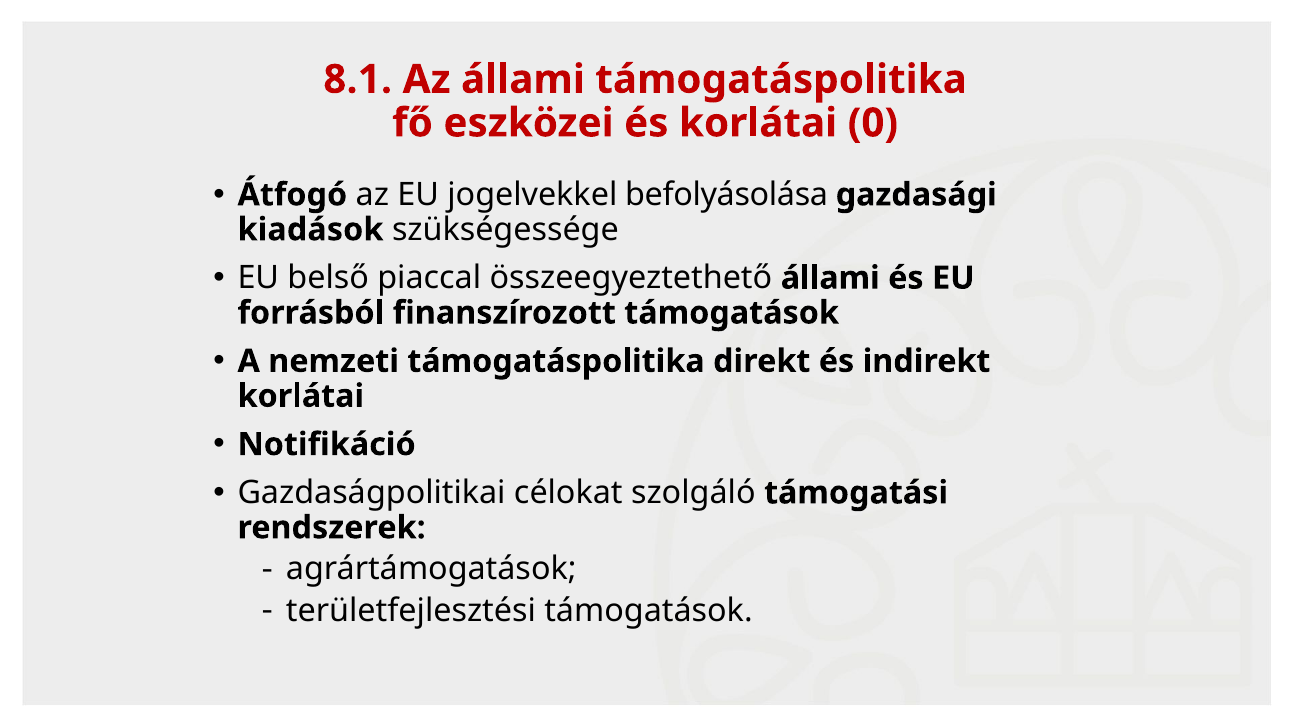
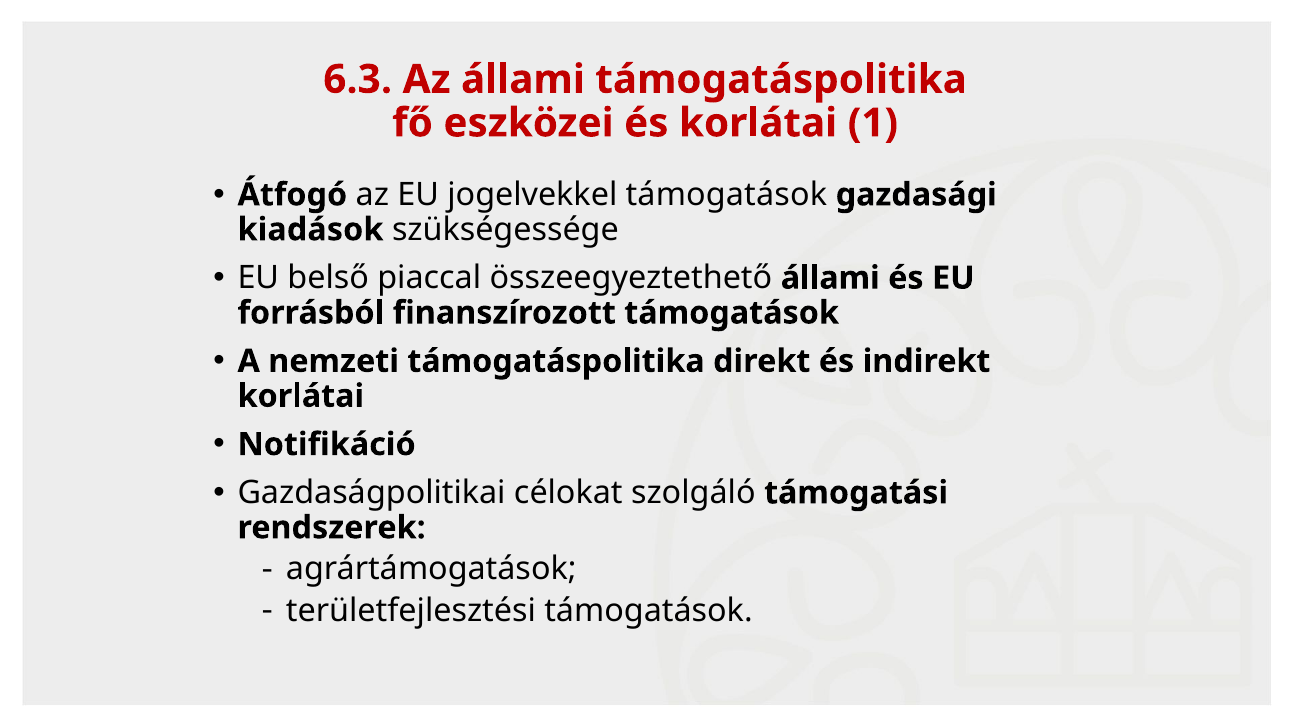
8.1: 8.1 -> 6.3
0: 0 -> 1
jogelvekkel befolyásolása: befolyásolása -> támogatások
